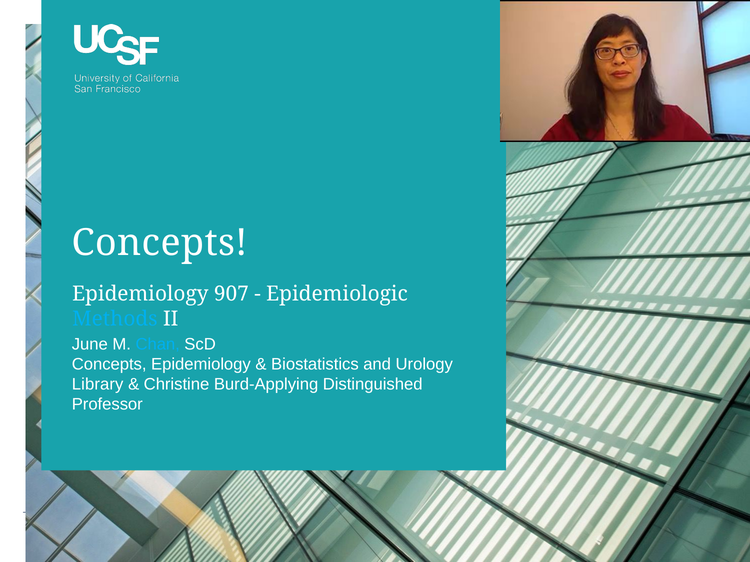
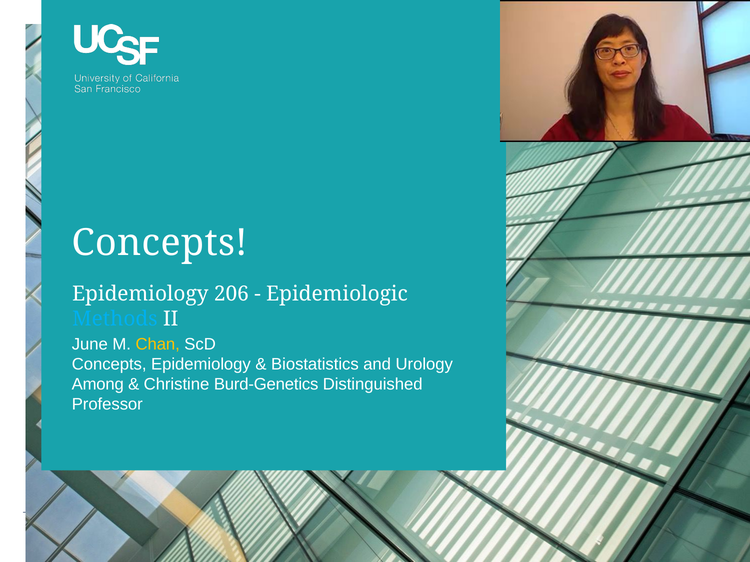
907: 907 -> 206
Chan colour: light blue -> yellow
Library: Library -> Among
Burd-Applying: Burd-Applying -> Burd-Genetics
